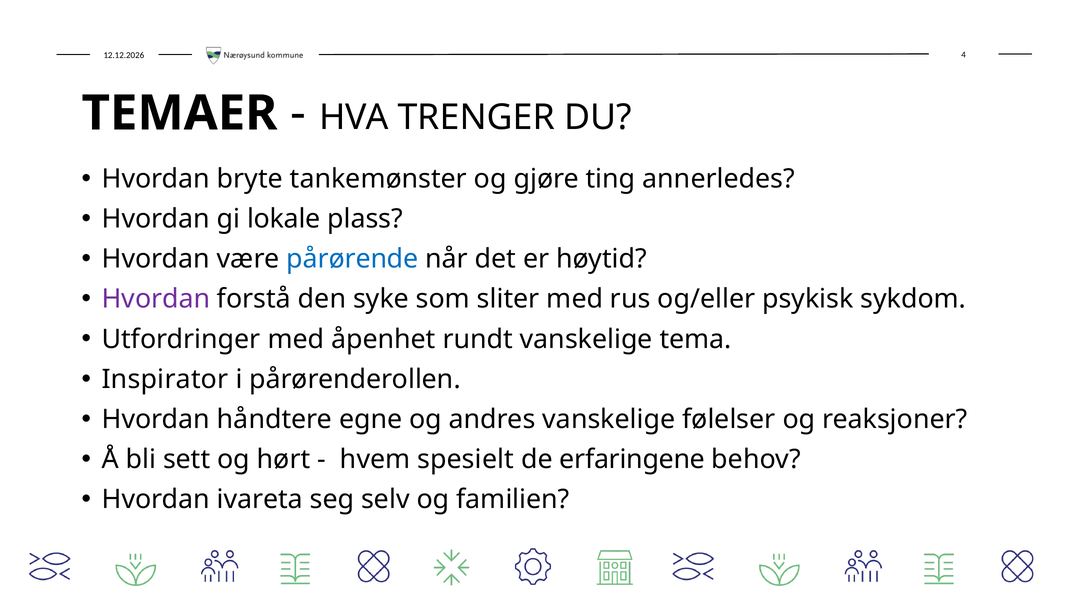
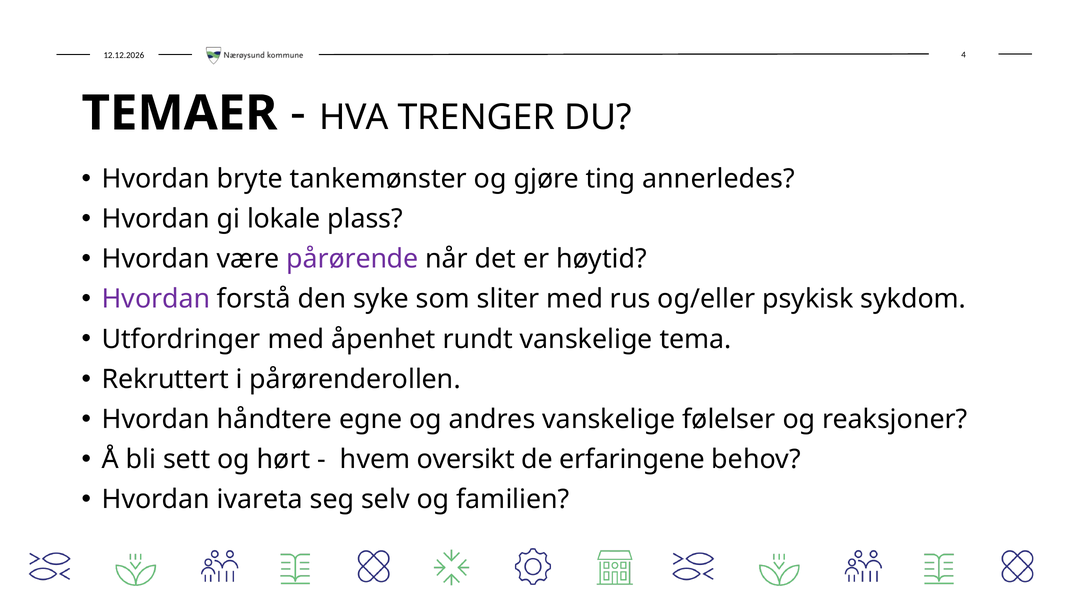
pårørende colour: blue -> purple
Inspirator: Inspirator -> Rekruttert
spesielt: spesielt -> oversikt
